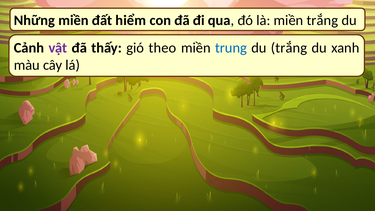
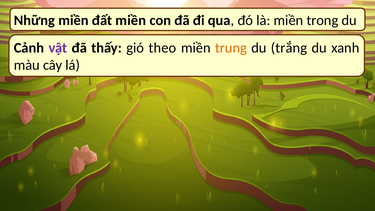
đất hiểm: hiểm -> miền
miền trắng: trắng -> trong
trung colour: blue -> orange
